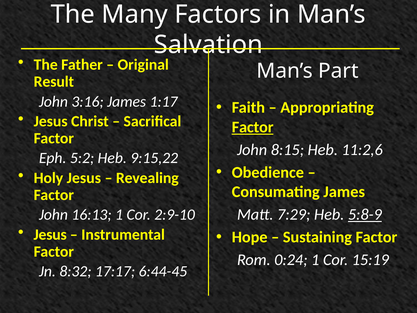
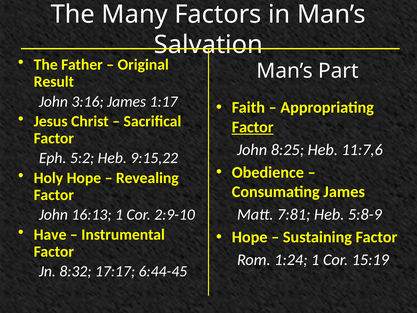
8:15: 8:15 -> 8:25
11:2,6: 11:2,6 -> 11:7,6
Holy Jesus: Jesus -> Hope
7:29: 7:29 -> 7:81
5:8-9 underline: present -> none
Jesus at (50, 234): Jesus -> Have
0:24: 0:24 -> 1:24
